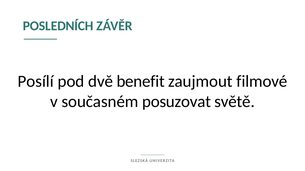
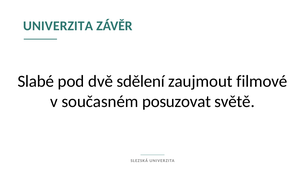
POSLEDNÍCH at (58, 26): POSLEDNÍCH -> UNIVERZITA
Posílí: Posílí -> Slabé
benefit: benefit -> sdělení
